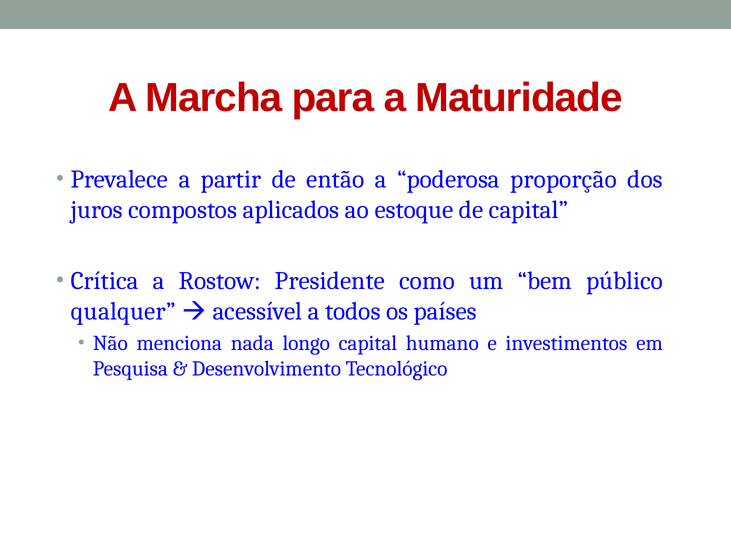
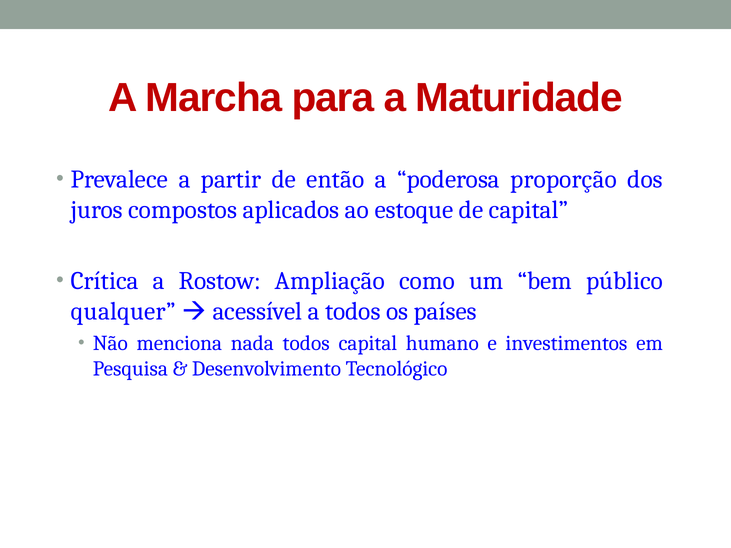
Presidente: Presidente -> Ampliação
nada longo: longo -> todos
